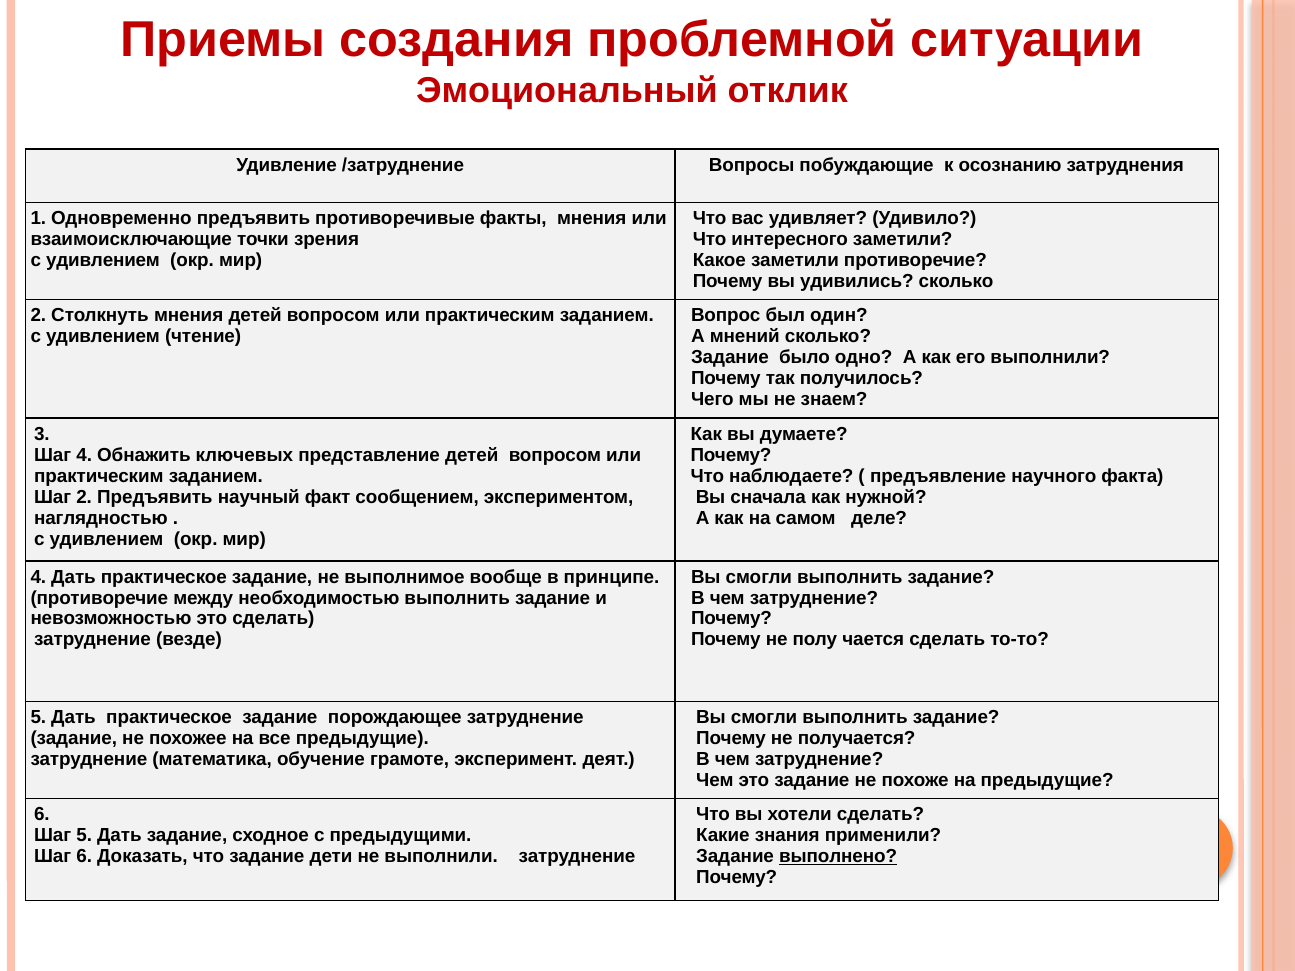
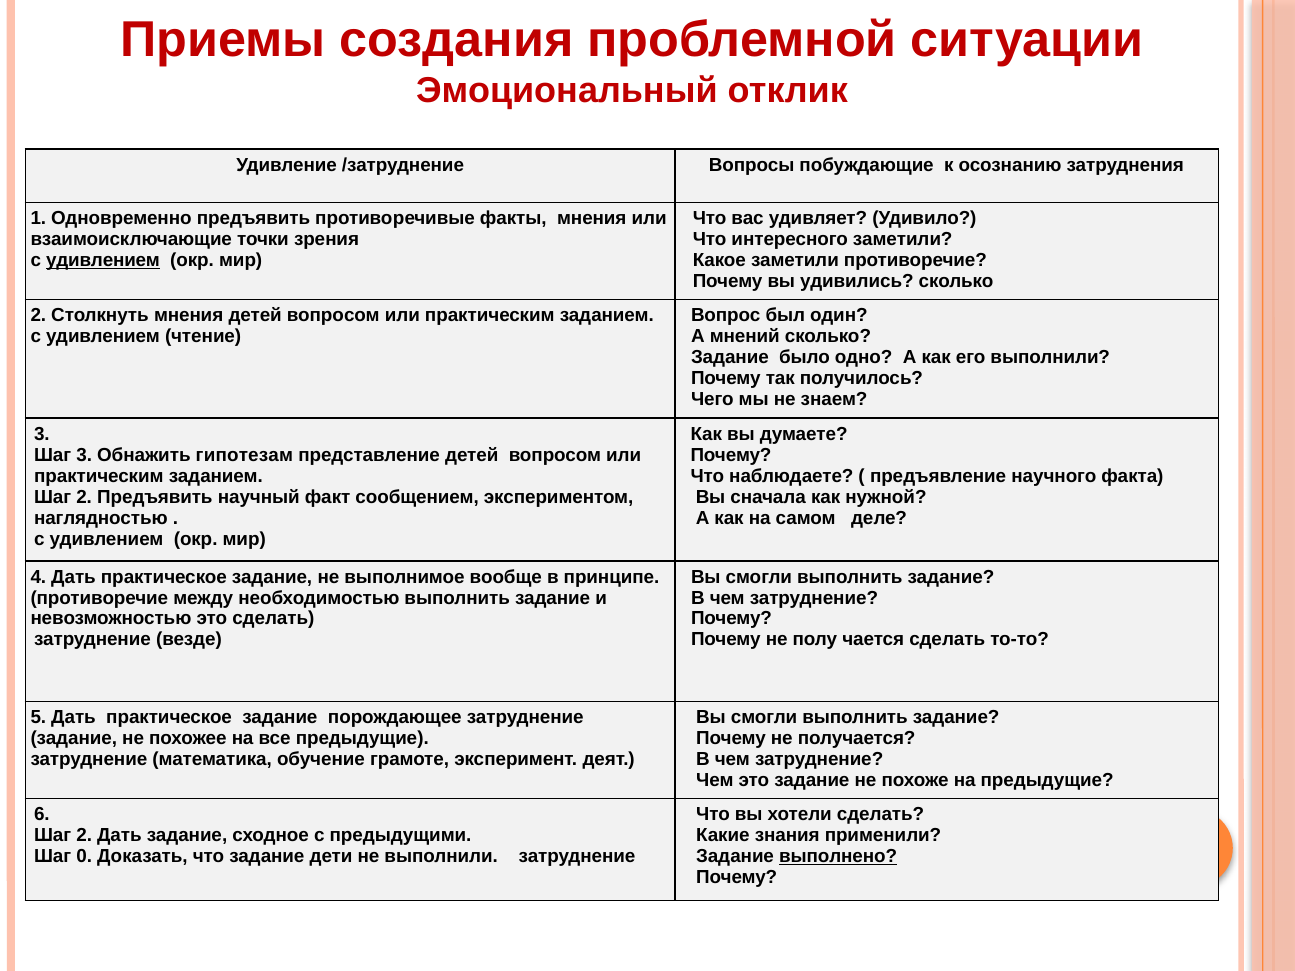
удивлением at (103, 260) underline: none -> present
Шаг 4: 4 -> 3
ключевых: ключевых -> гипотезам
5 at (84, 836): 5 -> 2
Шаг 6: 6 -> 0
